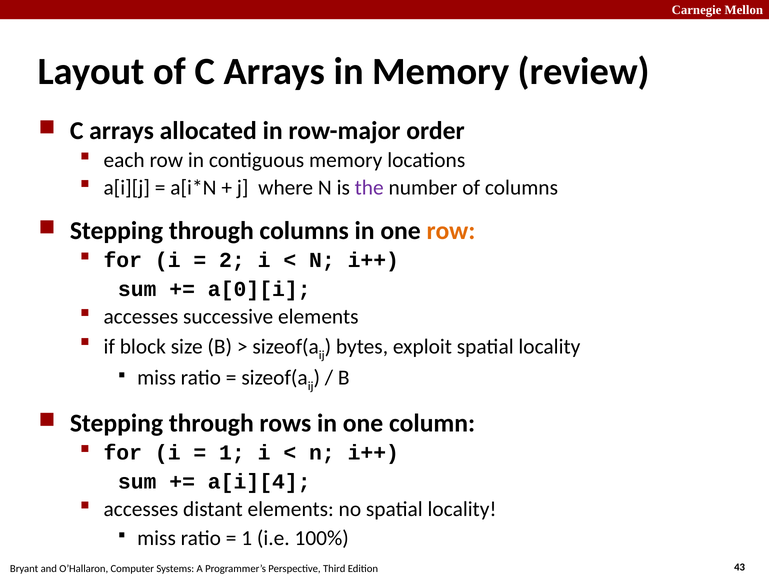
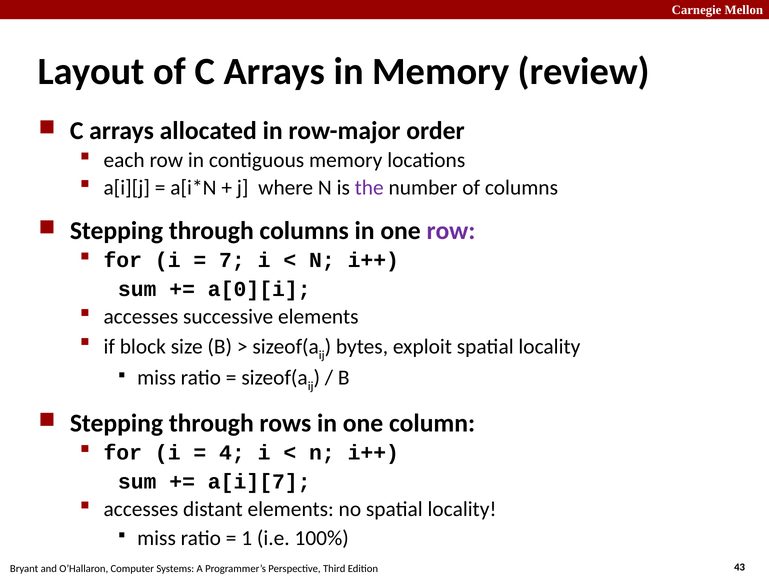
row at (451, 231) colour: orange -> purple
2: 2 -> 7
1 at (232, 453): 1 -> 4
a[i][4: a[i][4 -> a[i][7
